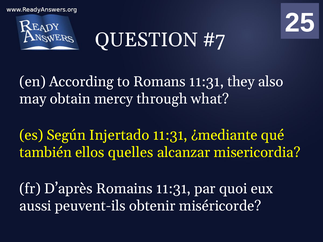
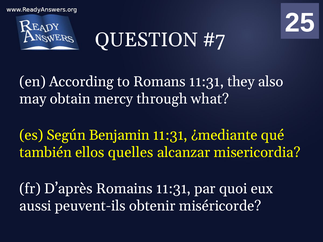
Injertado: Injertado -> Benjamin
